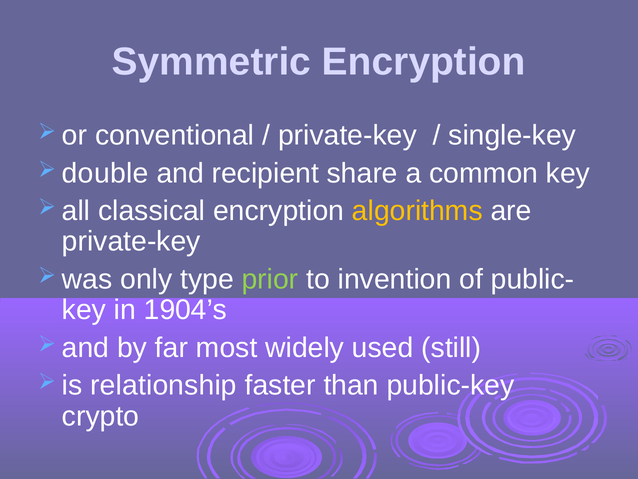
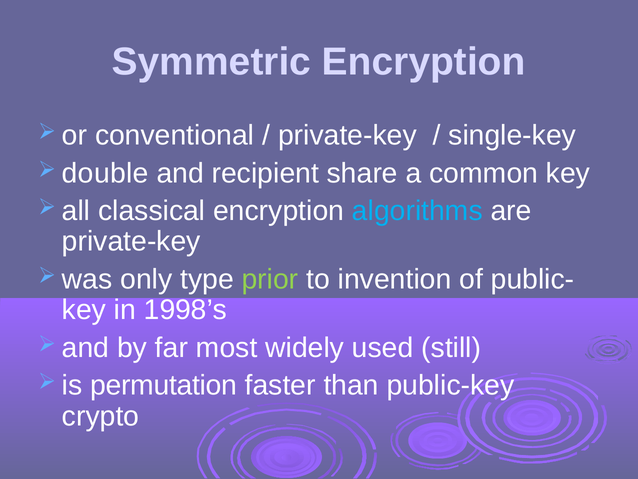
algorithms colour: yellow -> light blue
1904’s: 1904’s -> 1998’s
relationship: relationship -> permutation
